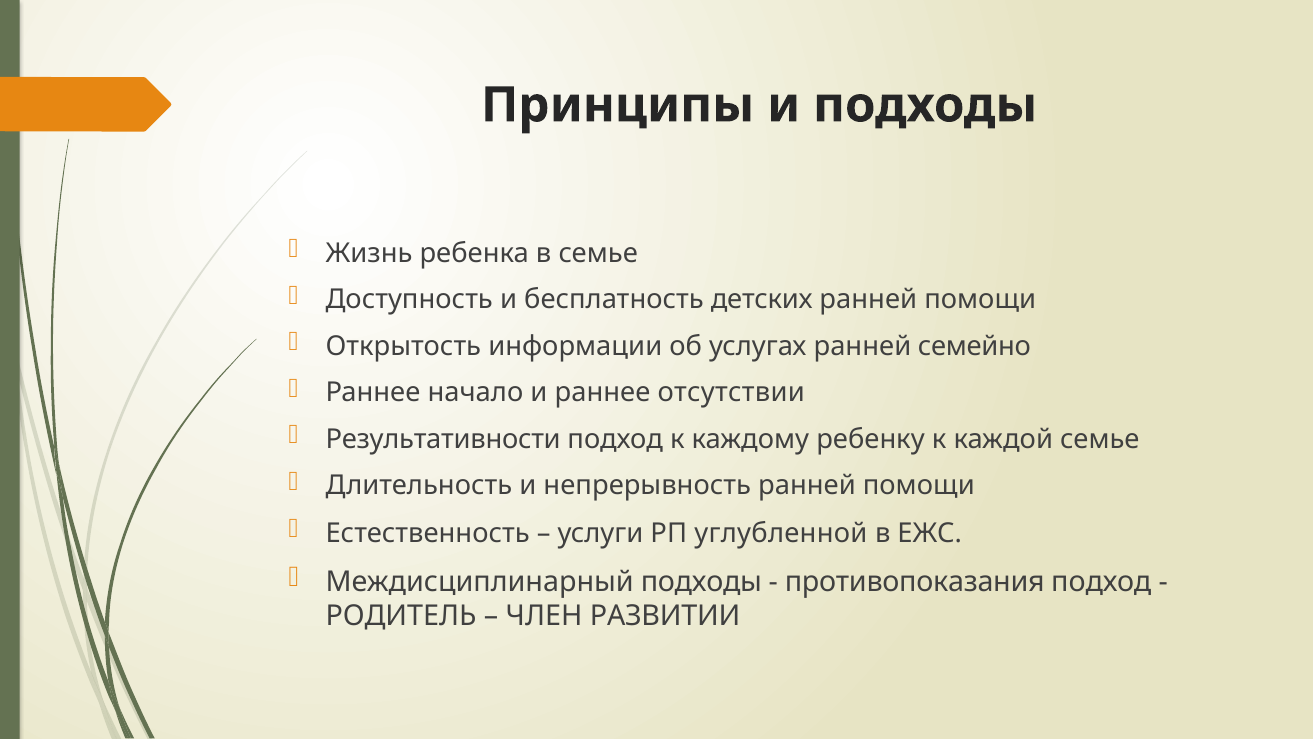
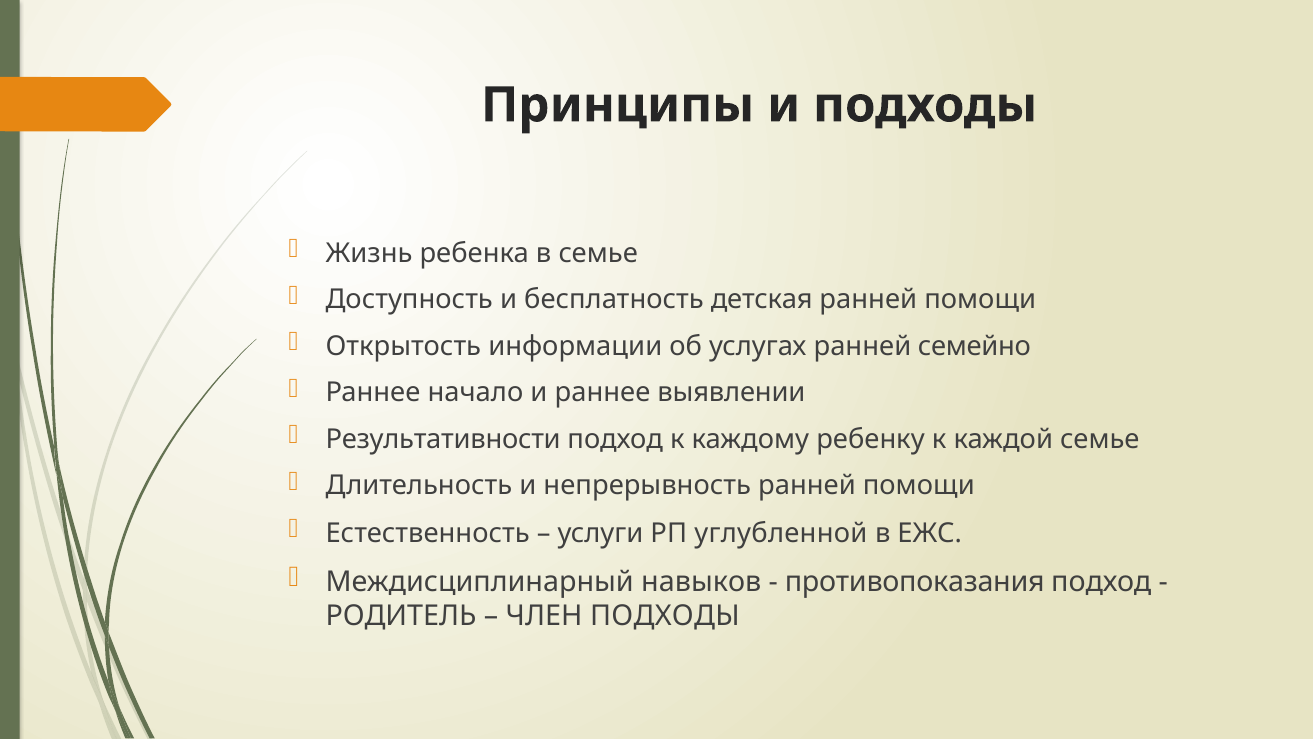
детских: детских -> детская
отсутствии: отсутствии -> выявлении
Междисциплинарный подходы: подходы -> навыков
ЧЛЕН РАЗВИТИИ: РАЗВИТИИ -> ПОДХОДЫ
